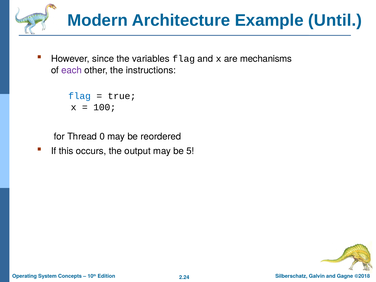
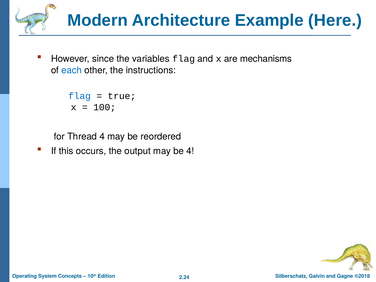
Until: Until -> Here
each colour: purple -> blue
Thread 0: 0 -> 4
be 5: 5 -> 4
